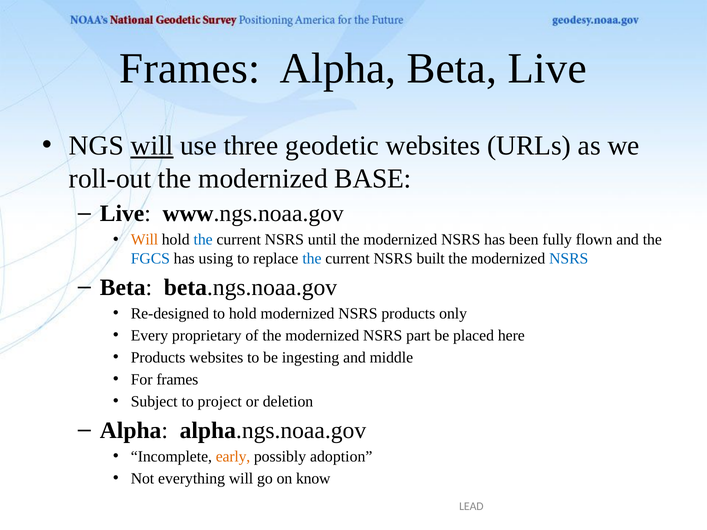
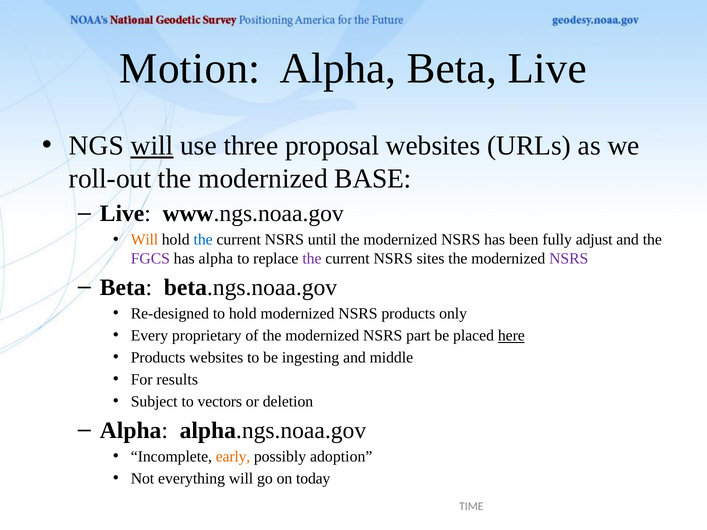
Frames at (190, 68): Frames -> Motion
geodetic: geodetic -> proposal
flown: flown -> adjust
FGCS colour: blue -> purple
has using: using -> alpha
the at (312, 259) colour: blue -> purple
built: built -> sites
NSRS at (569, 259) colour: blue -> purple
here underline: none -> present
For frames: frames -> results
project: project -> vectors
know: know -> today
LEAD: LEAD -> TIME
